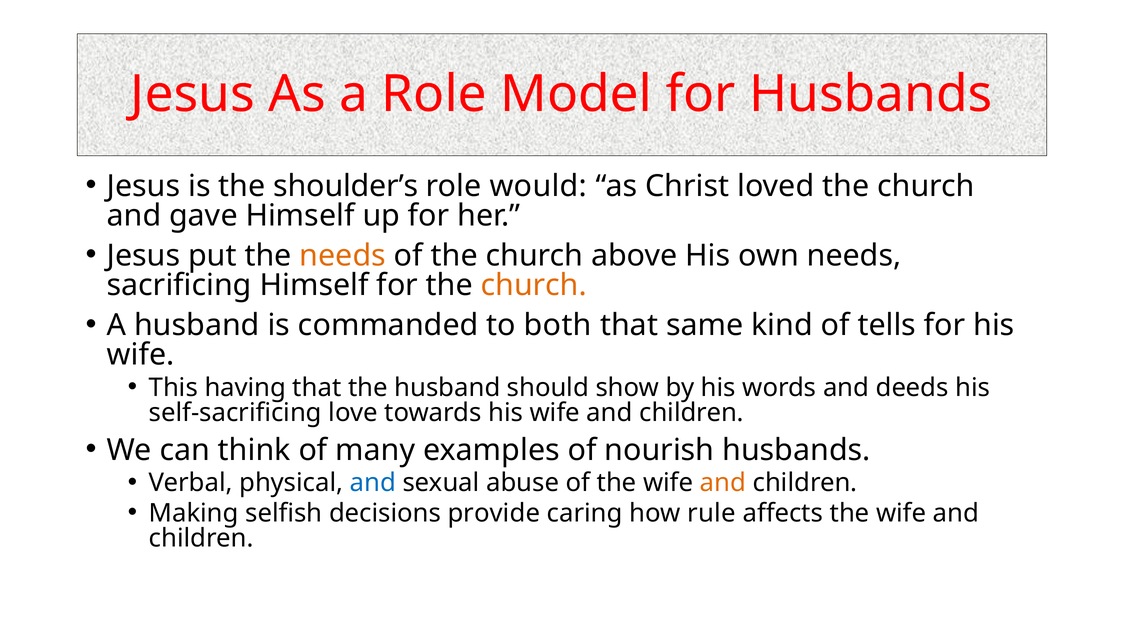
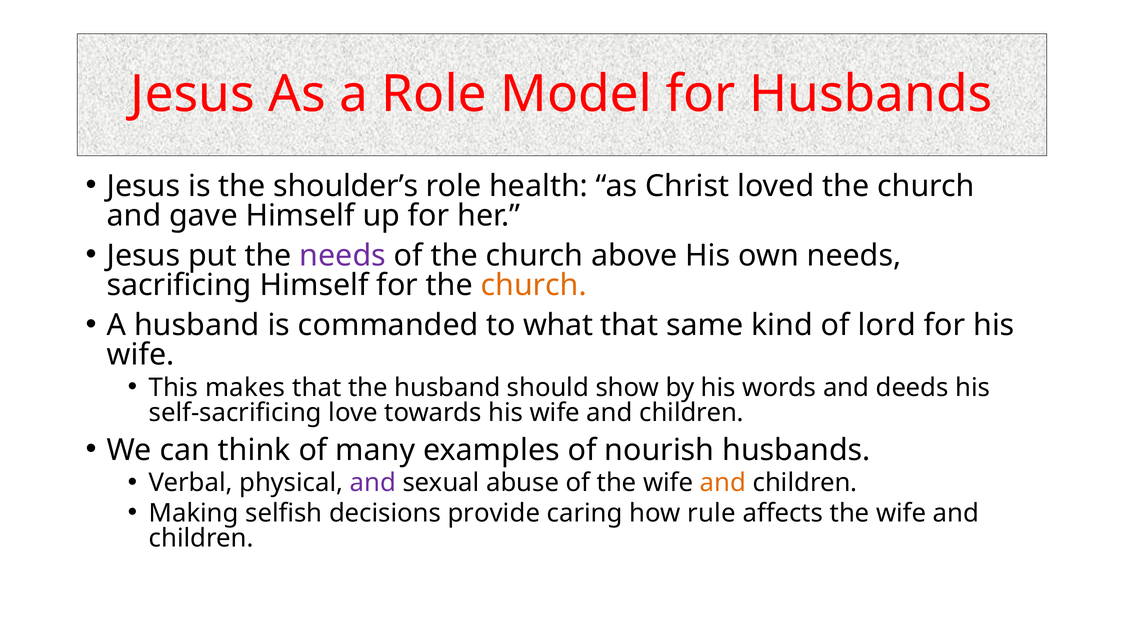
would: would -> health
needs at (343, 256) colour: orange -> purple
both: both -> what
tells: tells -> lord
having: having -> makes
and at (373, 483) colour: blue -> purple
